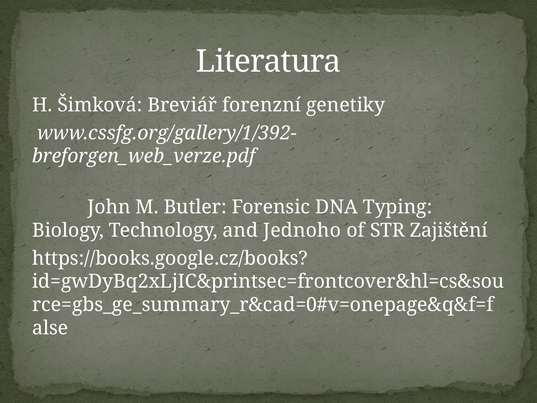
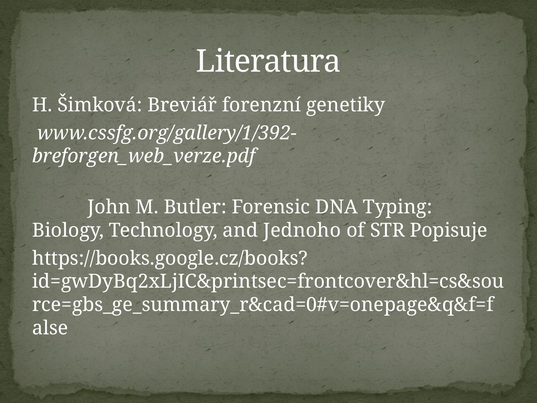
Zajištění: Zajištění -> Popisuje
